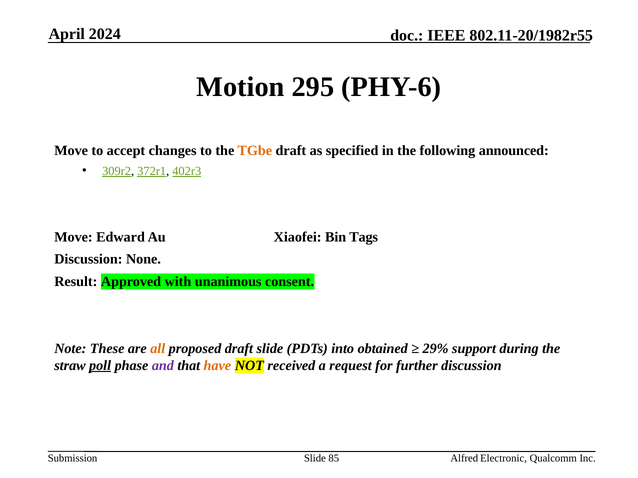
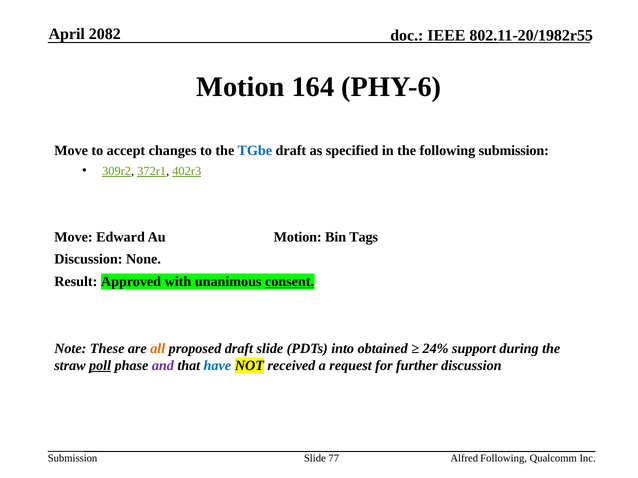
2024: 2024 -> 2082
295: 295 -> 164
TGbe colour: orange -> blue
following announced: announced -> submission
Au Xiaofei: Xiaofei -> Motion
consent underline: none -> present
29%: 29% -> 24%
have colour: orange -> blue
85: 85 -> 77
Alfred Electronic: Electronic -> Following
